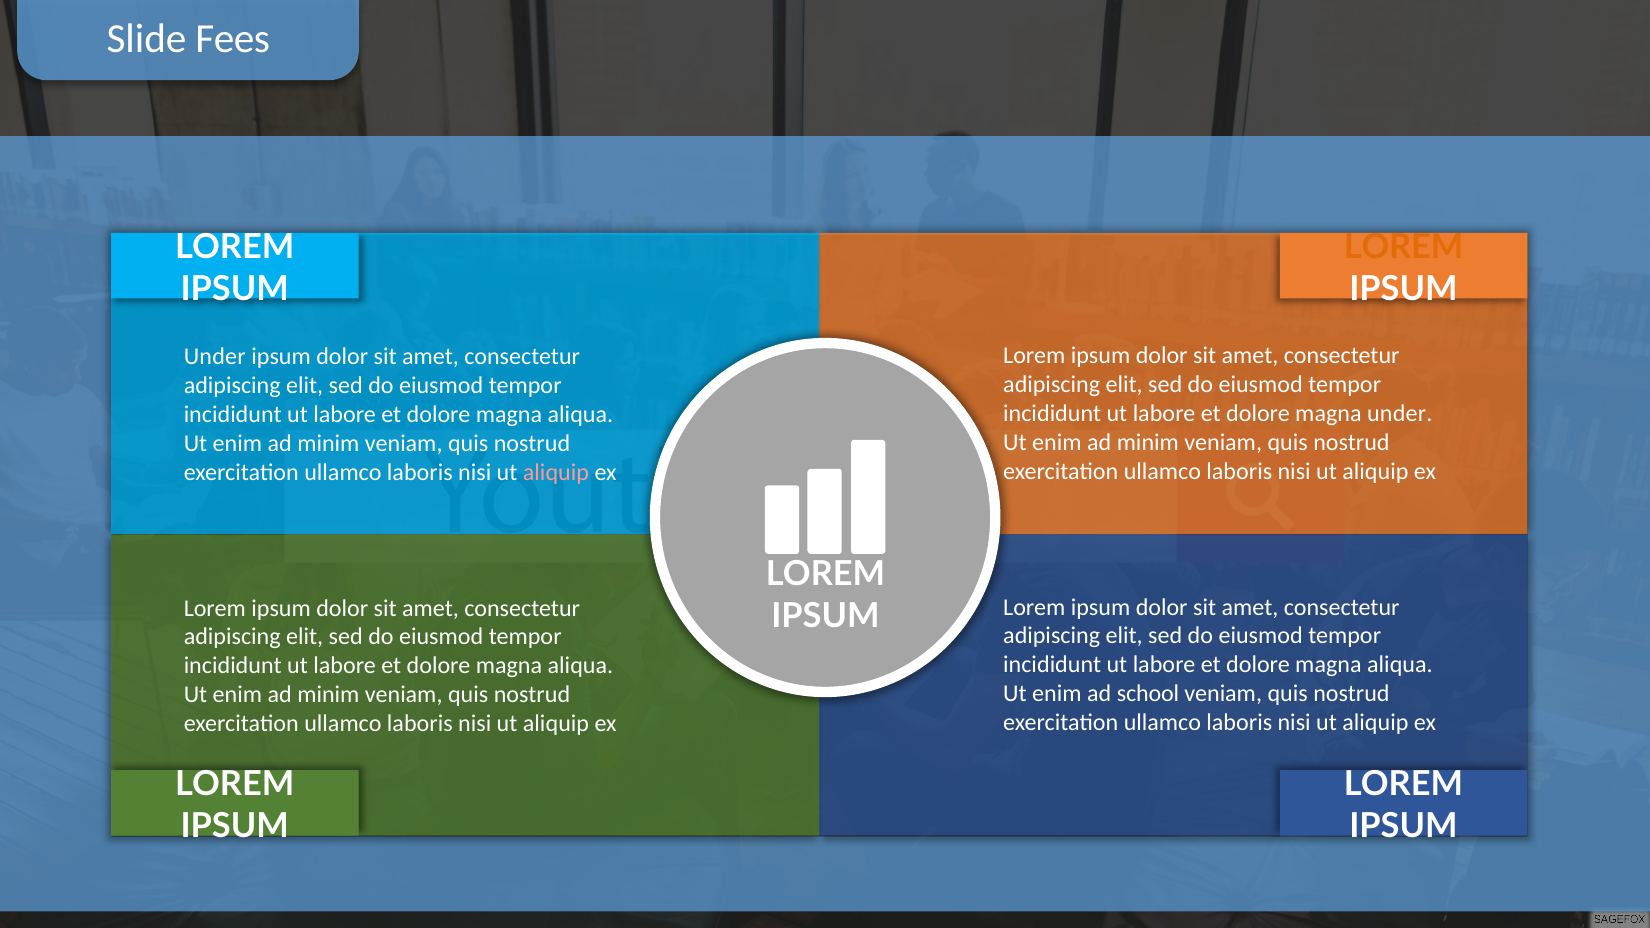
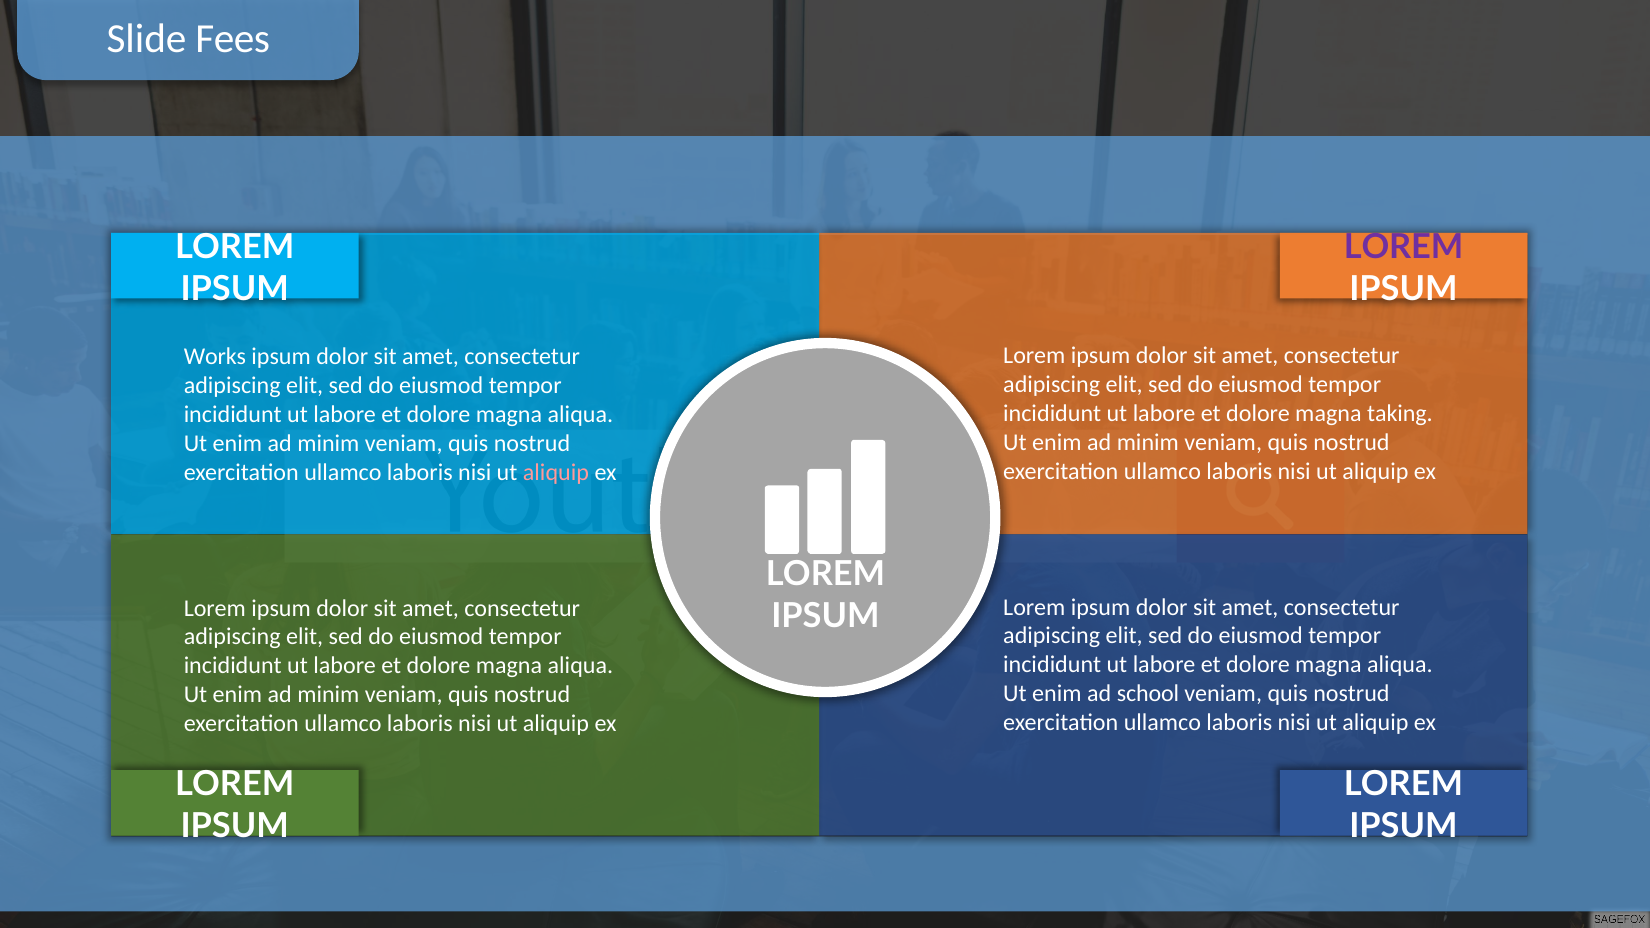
LOREM at (1404, 248) colour: orange -> purple
Under at (215, 357): Under -> Works
magna under: under -> taking
